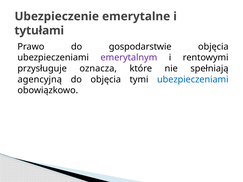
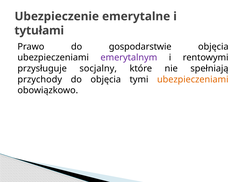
oznacza: oznacza -> socjalny
agencyjną: agencyjną -> przychody
ubezpieczeniami at (193, 80) colour: blue -> orange
